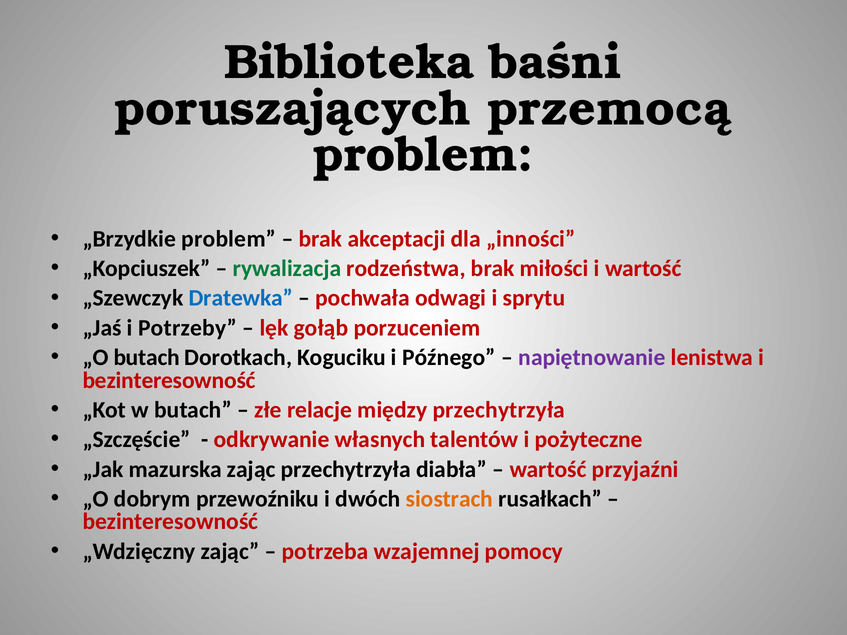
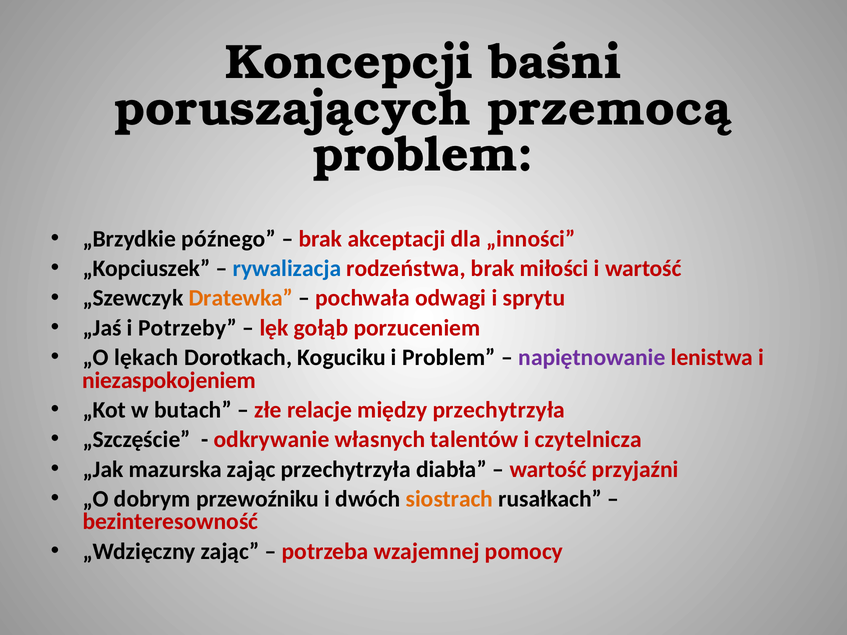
Biblioteka: Biblioteka -> Koncepcji
„Brzydkie problem: problem -> późnego
rywalizacja colour: green -> blue
Dratewka colour: blue -> orange
„O butach: butach -> lękach
i Późnego: Późnego -> Problem
bezinteresowność at (169, 380): bezinteresowność -> niezaspokojeniem
pożyteczne: pożyteczne -> czytelnicza
